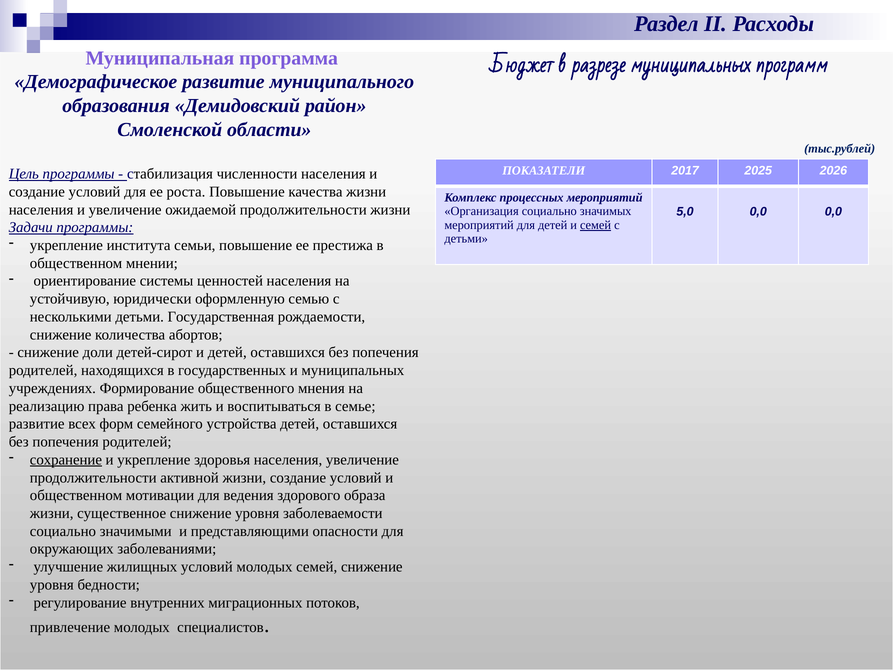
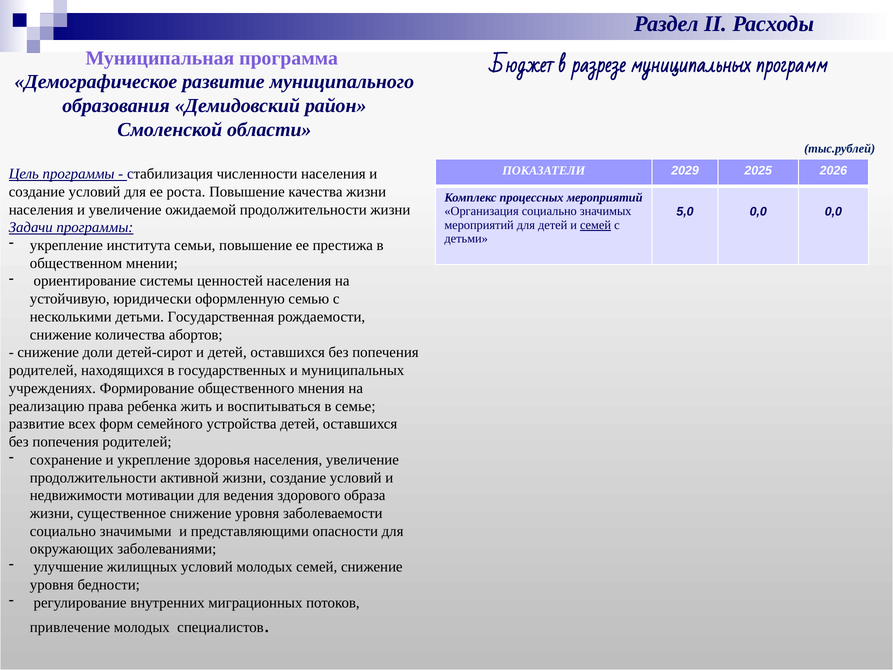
2017: 2017 -> 2029
сохранение underline: present -> none
общественном at (76, 495): общественном -> недвижимости
